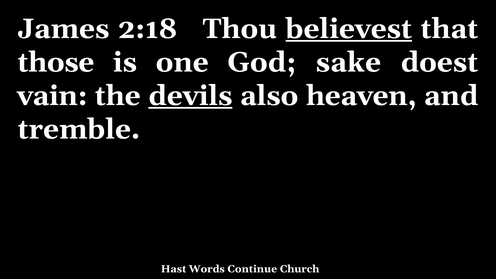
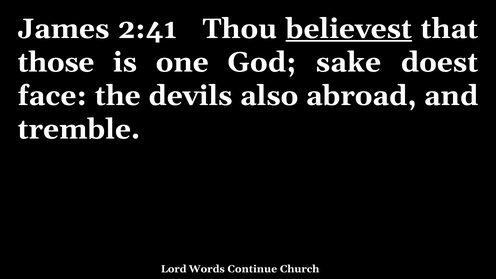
2:18: 2:18 -> 2:41
vain: vain -> face
devils underline: present -> none
heaven: heaven -> abroad
Hast: Hast -> Lord
